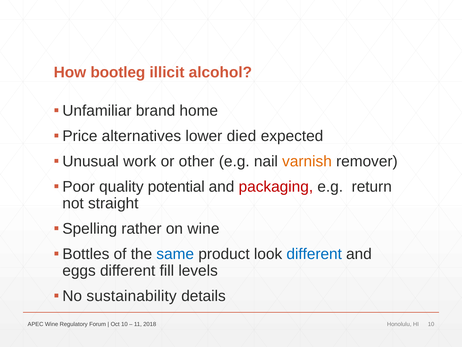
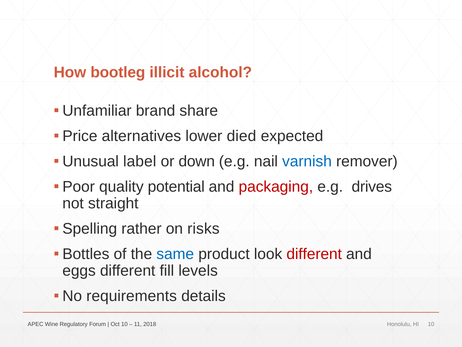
home: home -> share
work: work -> label
other: other -> down
varnish colour: orange -> blue
return: return -> drives
on wine: wine -> risks
different at (314, 254) colour: blue -> red
sustainability: sustainability -> requirements
